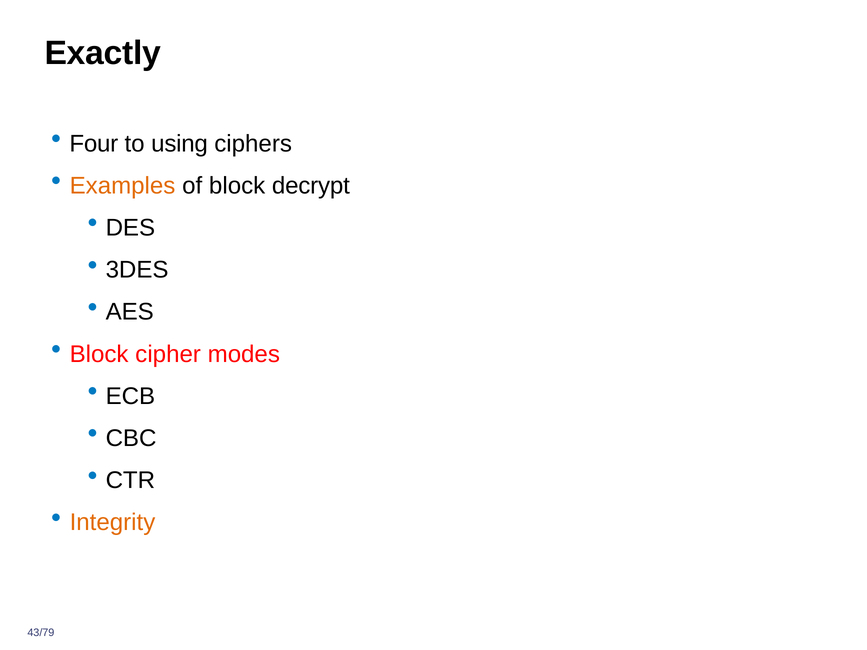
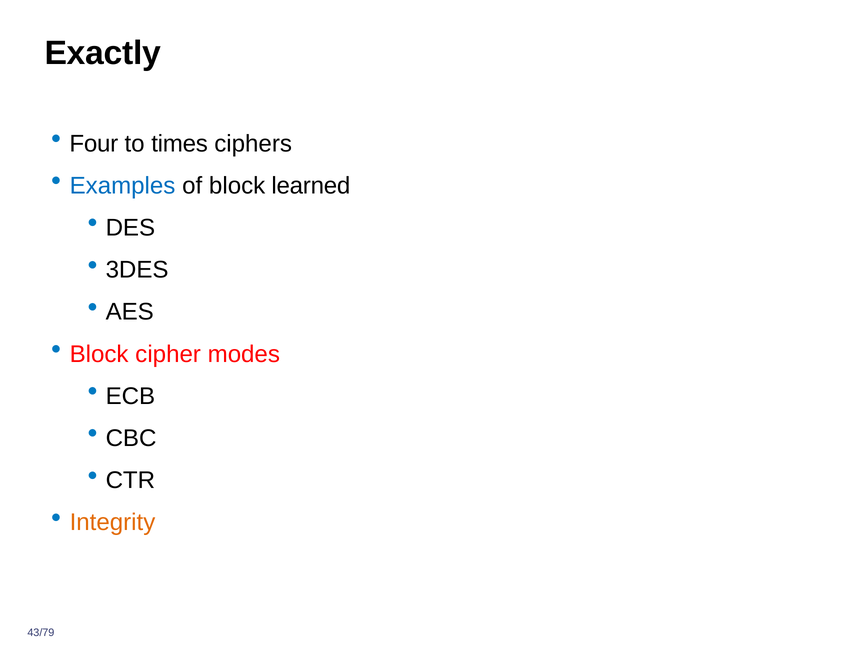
using: using -> times
Examples colour: orange -> blue
decrypt: decrypt -> learned
